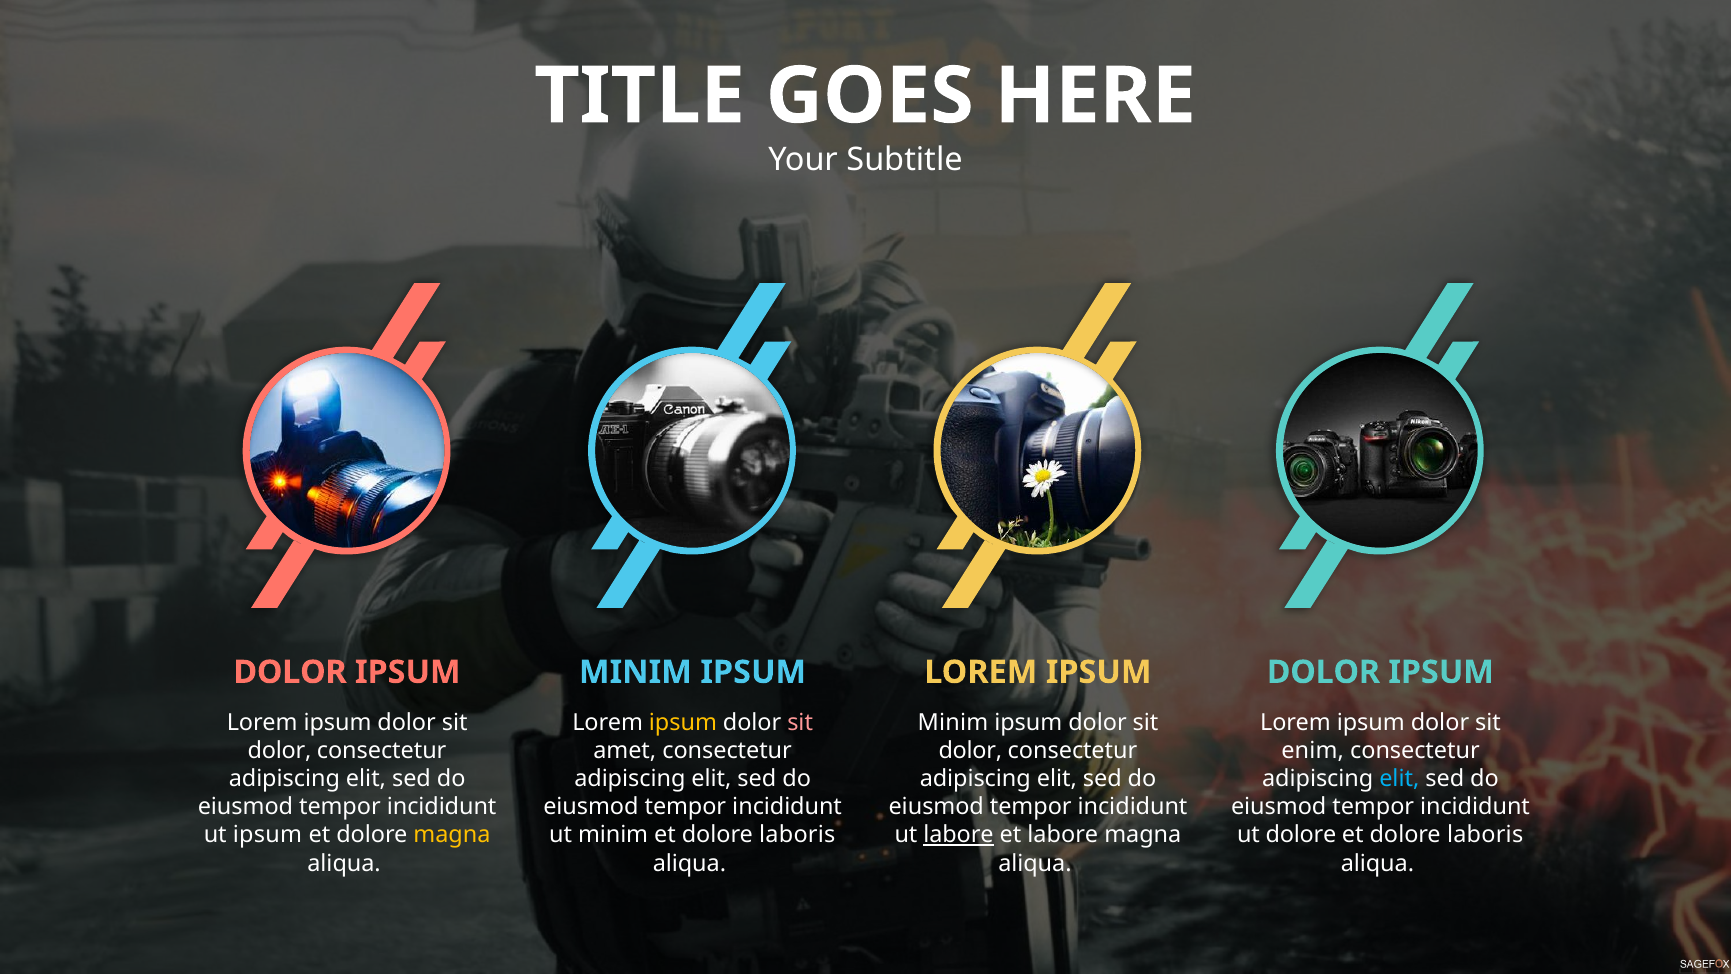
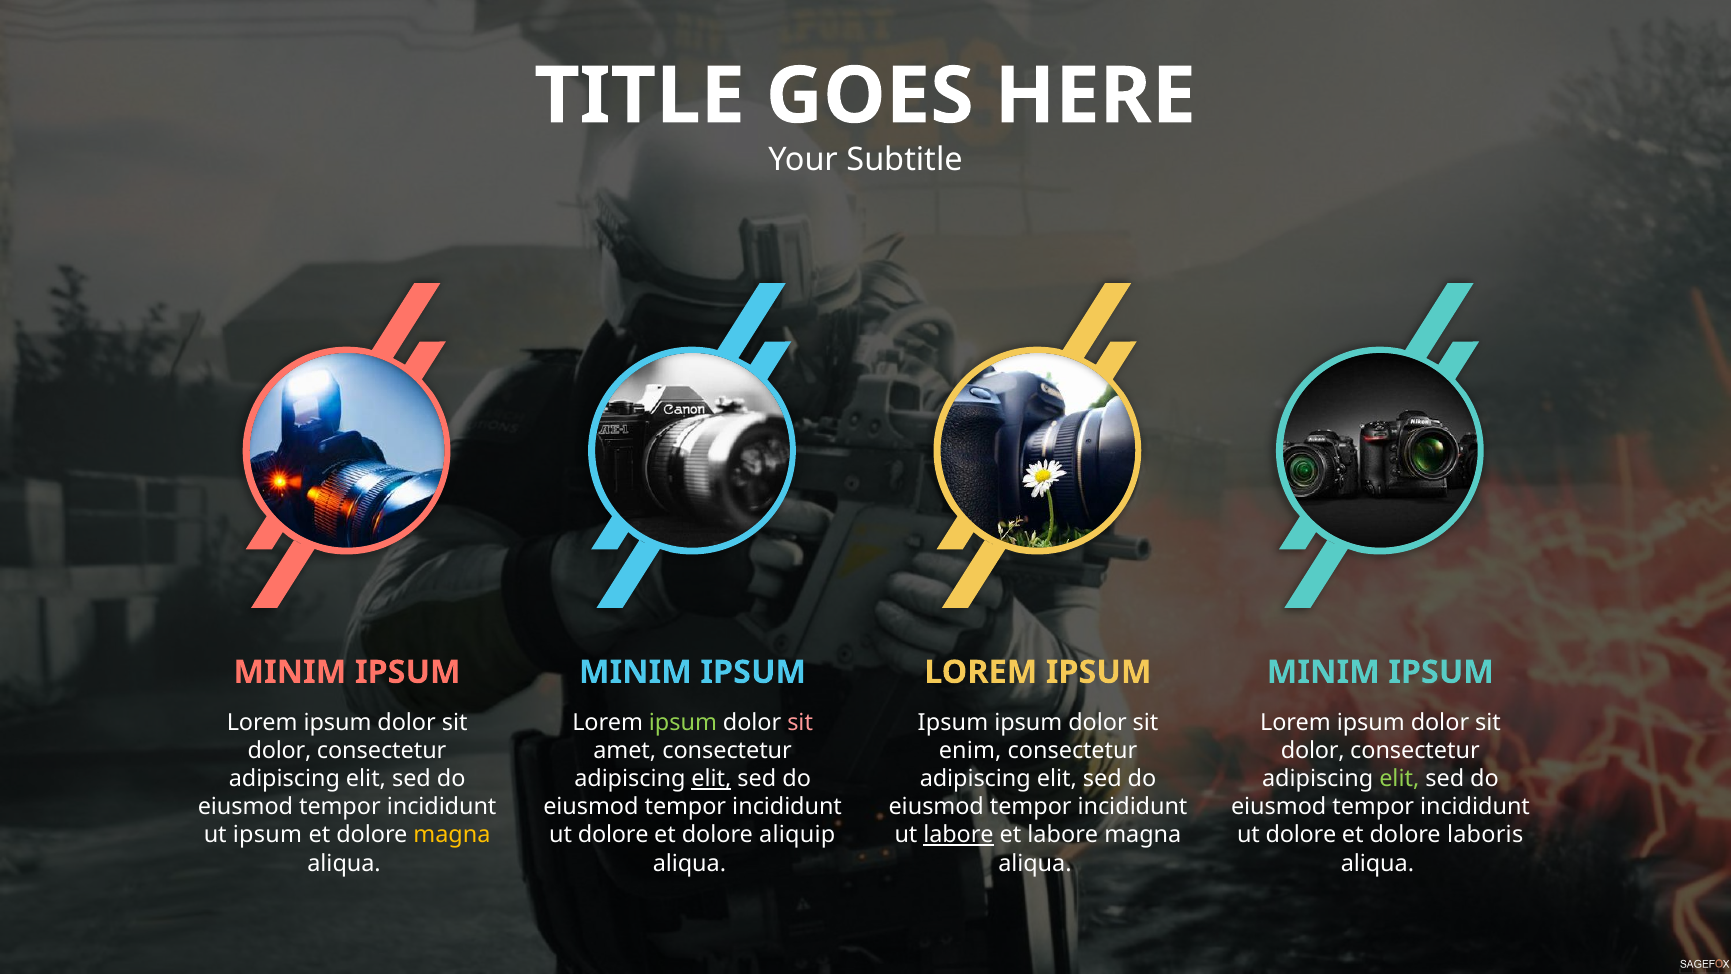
DOLOR at (290, 672): DOLOR -> MINIM
DOLOR at (1323, 672): DOLOR -> MINIM
ipsum at (683, 722) colour: yellow -> light green
Minim at (953, 722): Minim -> Ipsum
dolor at (970, 750): dolor -> enim
enim at (1313, 750): enim -> dolor
elit at (711, 779) underline: none -> present
elit at (1399, 779) colour: light blue -> light green
minim at (613, 835): minim -> dolore
laboris at (797, 835): laboris -> aliquip
